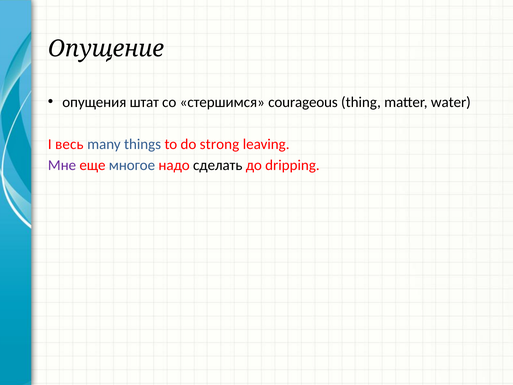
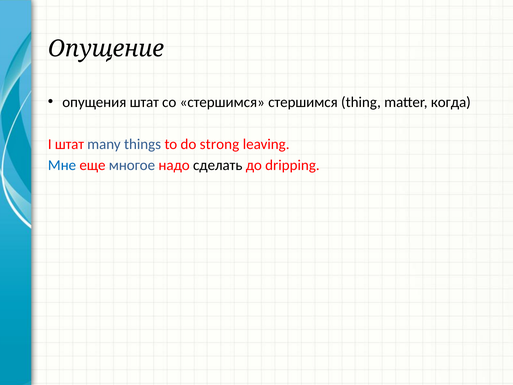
стершимся courageous: courageous -> стершимся
water: water -> когда
I весь: весь -> штат
Мне colour: purple -> blue
